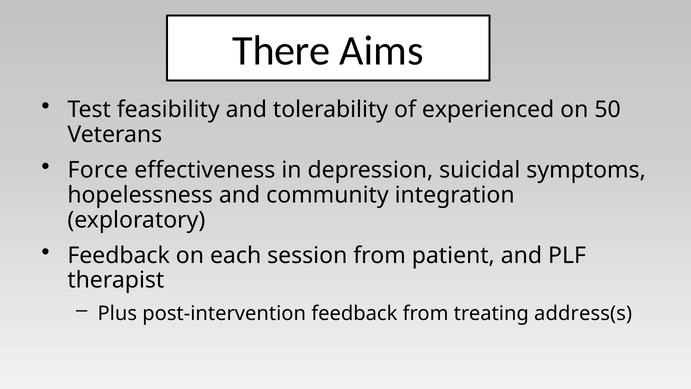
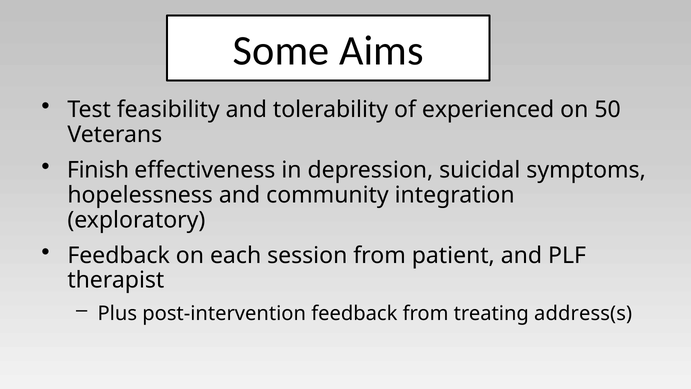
There: There -> Some
Force: Force -> Finish
